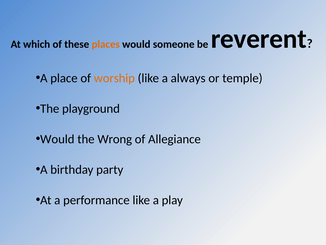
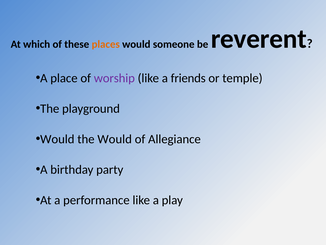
worship colour: orange -> purple
always: always -> friends
the Wrong: Wrong -> Would
